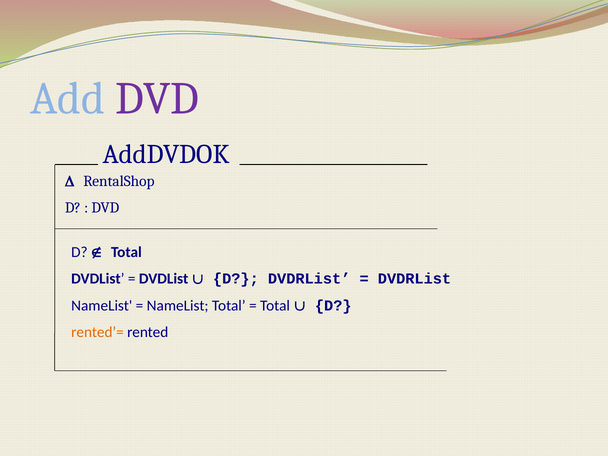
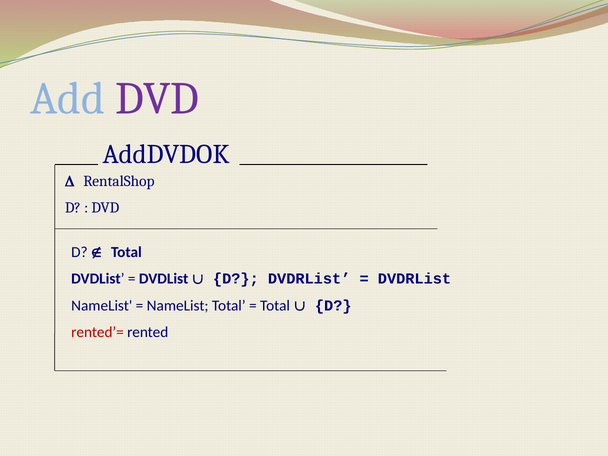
rented’= colour: orange -> red
